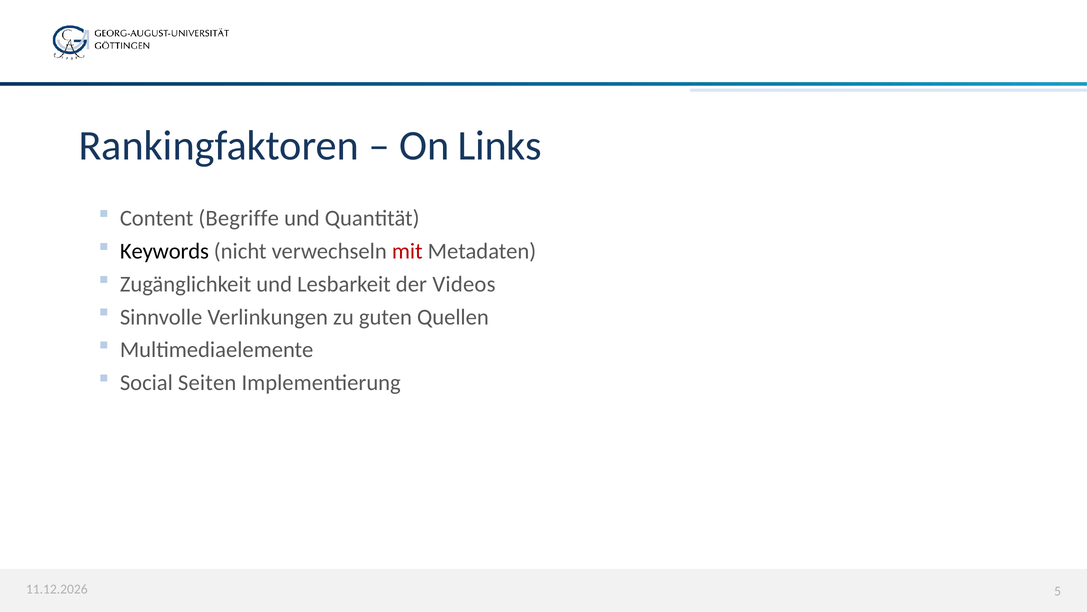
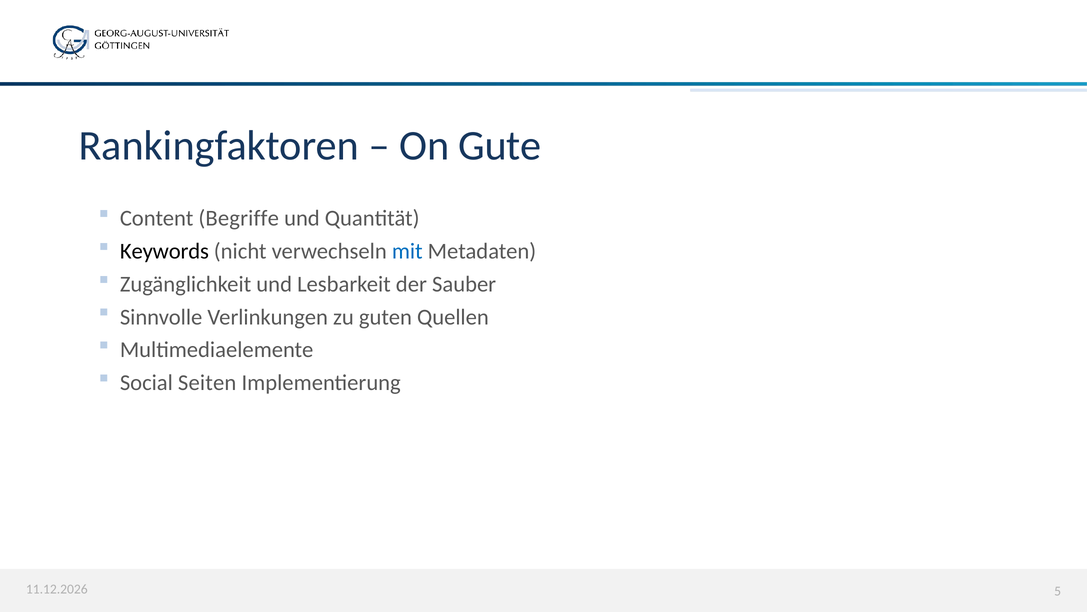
Links: Links -> Gute
mit colour: red -> blue
Videos: Videos -> Sauber
